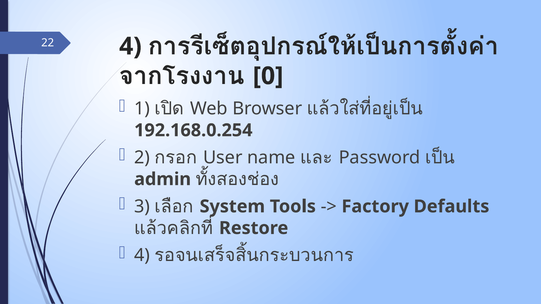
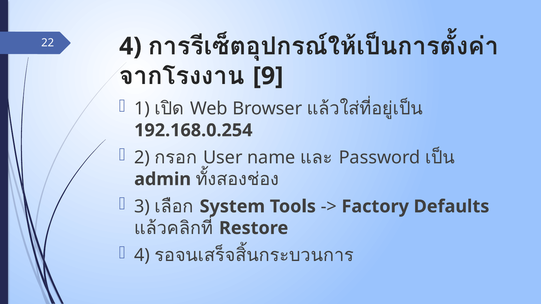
0: 0 -> 9
